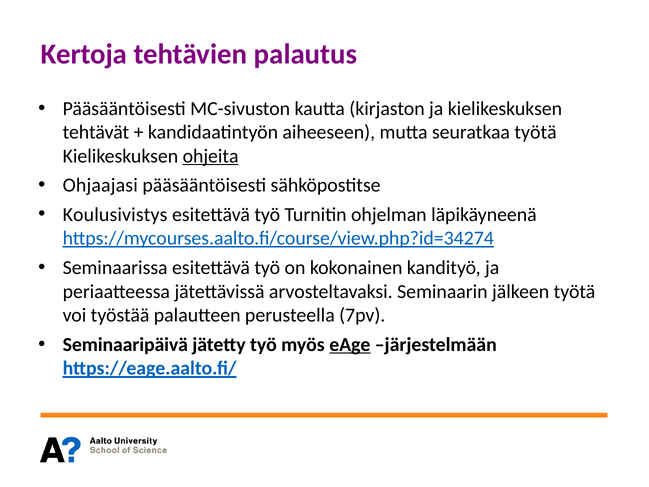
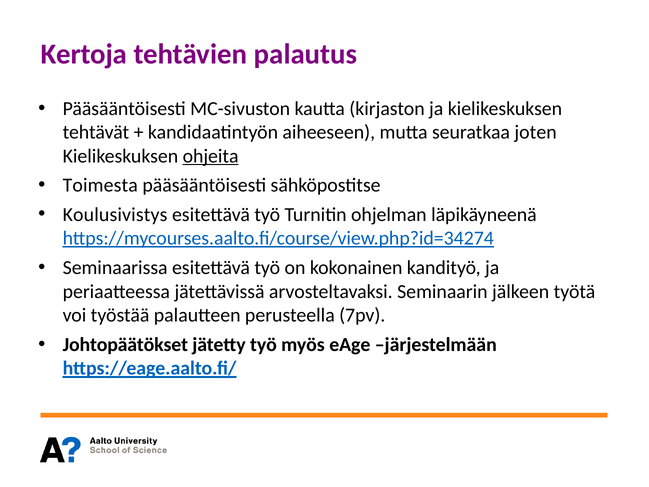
seuratkaa työtä: työtä -> joten
Ohjaajasi: Ohjaajasi -> Toimesta
Seminaaripäivä: Seminaaripäivä -> Johtopäätökset
eAge underline: present -> none
